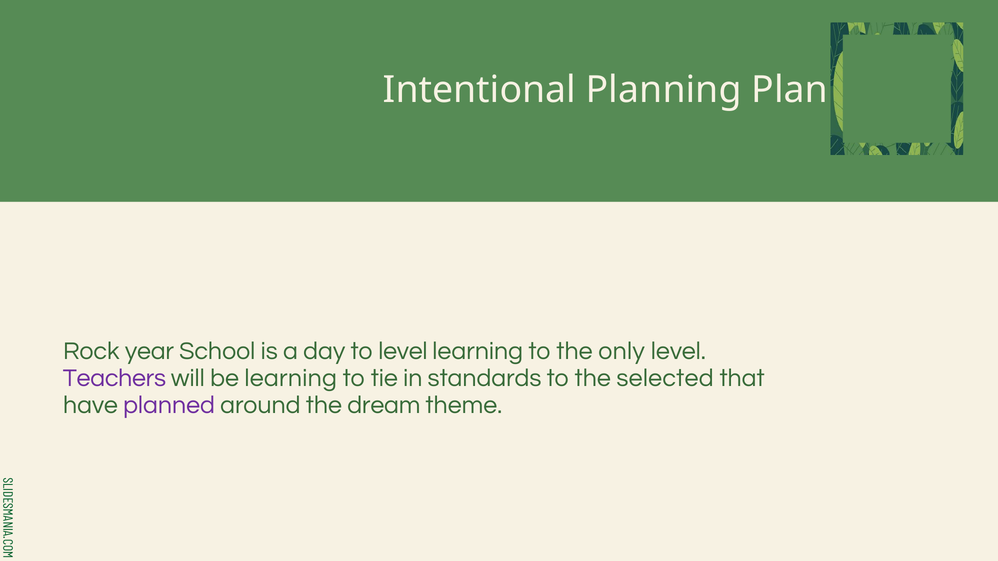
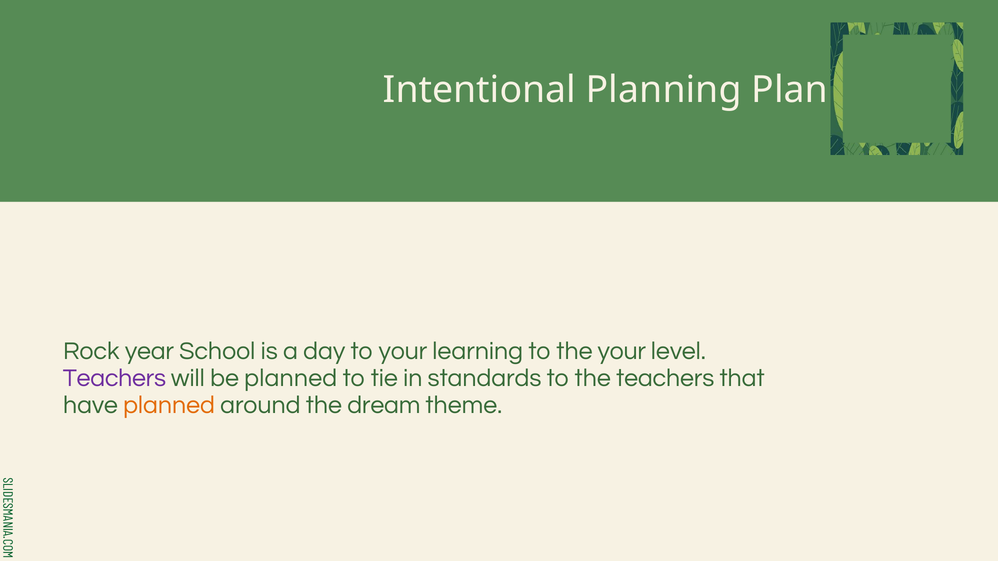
to level: level -> your
the only: only -> your
be learning: learning -> planned
the selected: selected -> teachers
planned at (169, 405) colour: purple -> orange
